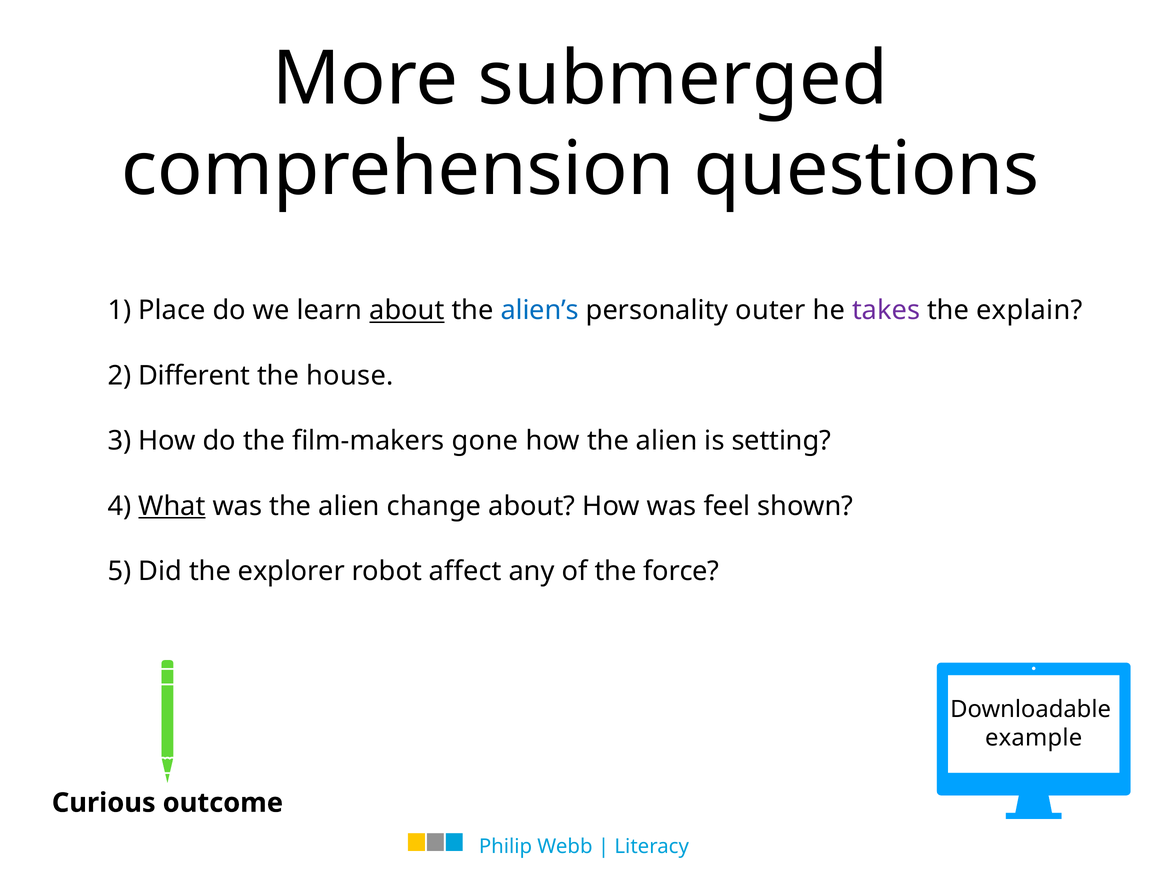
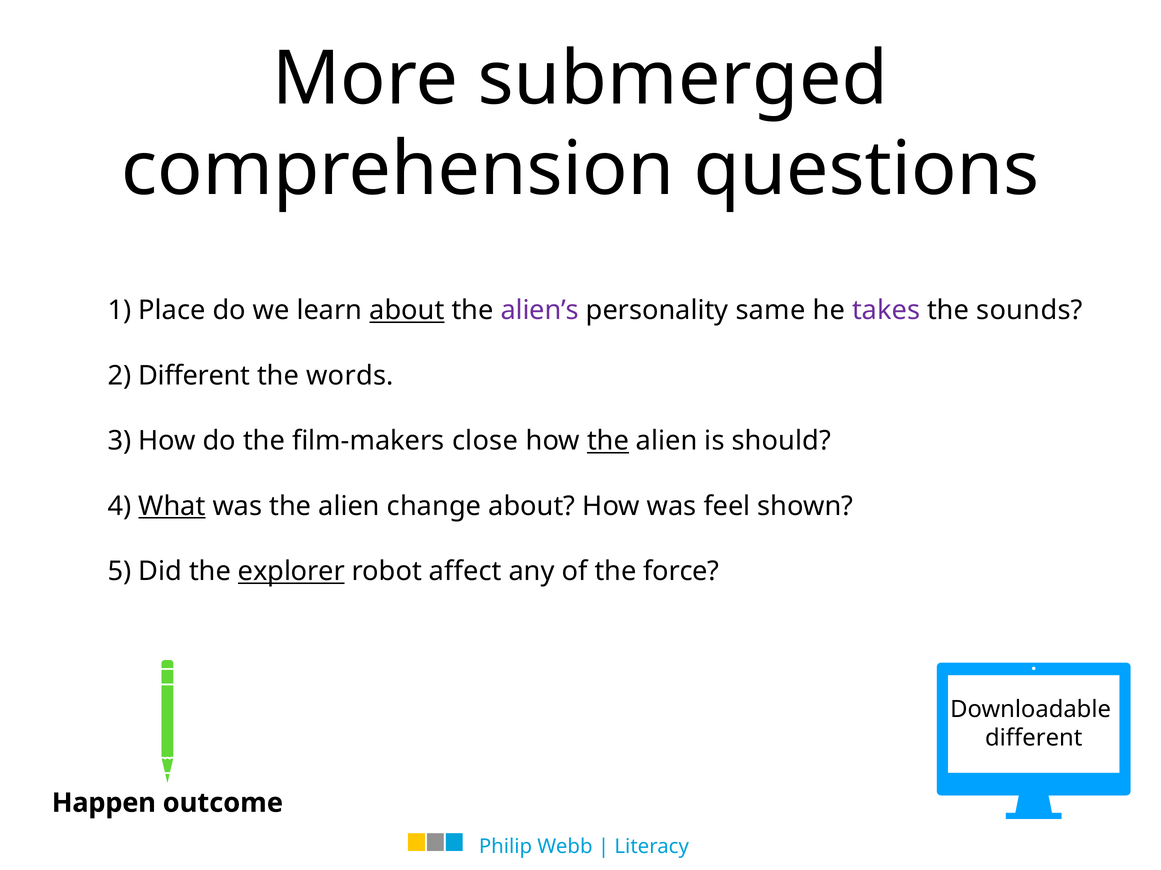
alien’s colour: blue -> purple
outer: outer -> same
explain: explain -> sounds
house: house -> words
gone: gone -> close
the at (608, 441) underline: none -> present
setting: setting -> should
explorer underline: none -> present
example at (1034, 738): example -> different
Curious: Curious -> Happen
